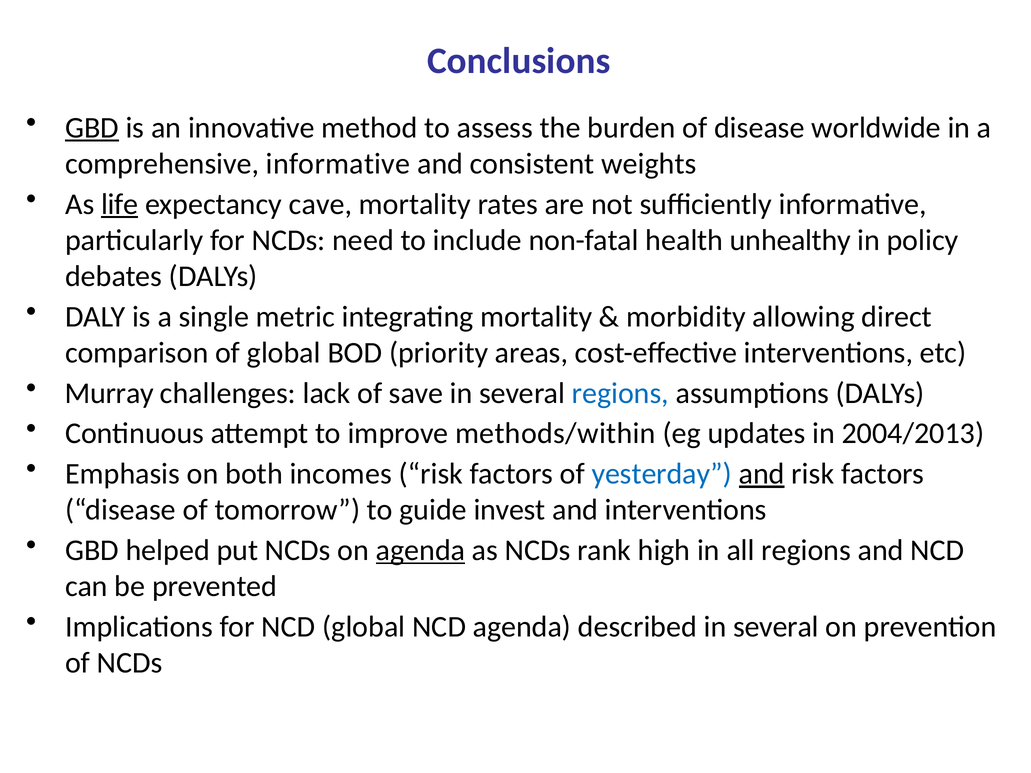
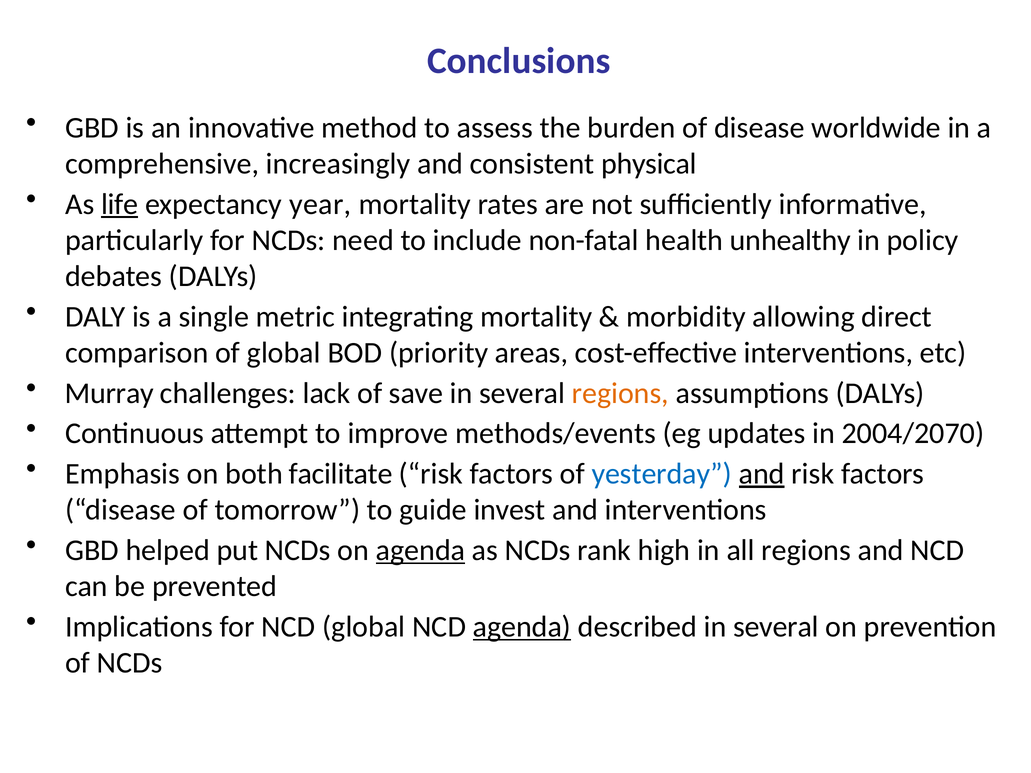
GBD at (92, 128) underline: present -> none
comprehensive informative: informative -> increasingly
weights: weights -> physical
cave: cave -> year
regions at (620, 393) colour: blue -> orange
methods/within: methods/within -> methods/events
2004/2013: 2004/2013 -> 2004/2070
incomes: incomes -> facilitate
agenda at (522, 627) underline: none -> present
